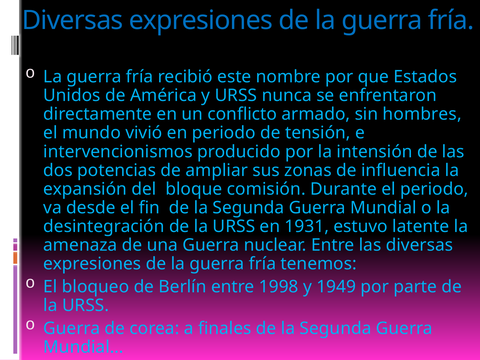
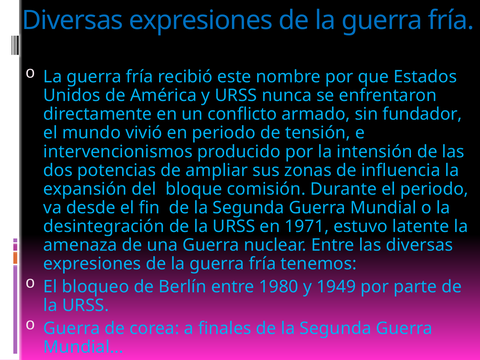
hombres: hombres -> fundador
1931: 1931 -> 1971
1998: 1998 -> 1980
